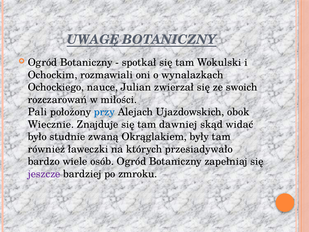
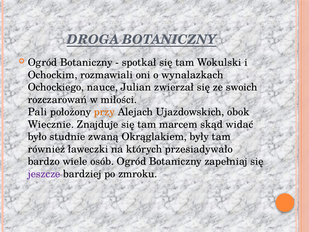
UWAGĘ: UWAGĘ -> DROGA
przy colour: blue -> orange
dawniej: dawniej -> marcem
